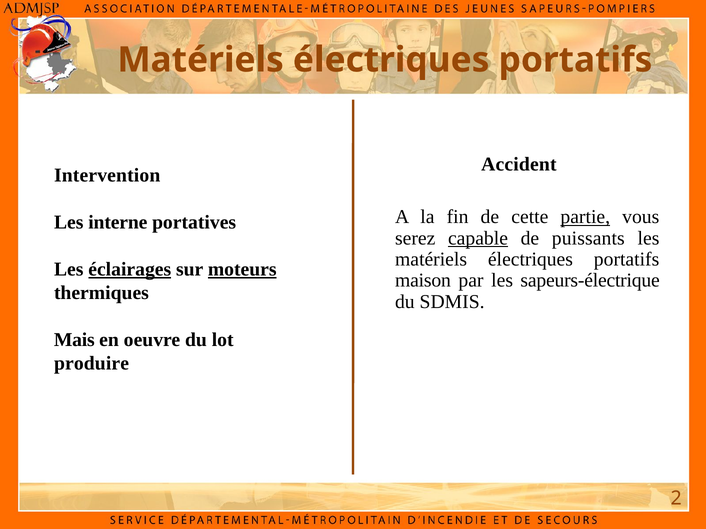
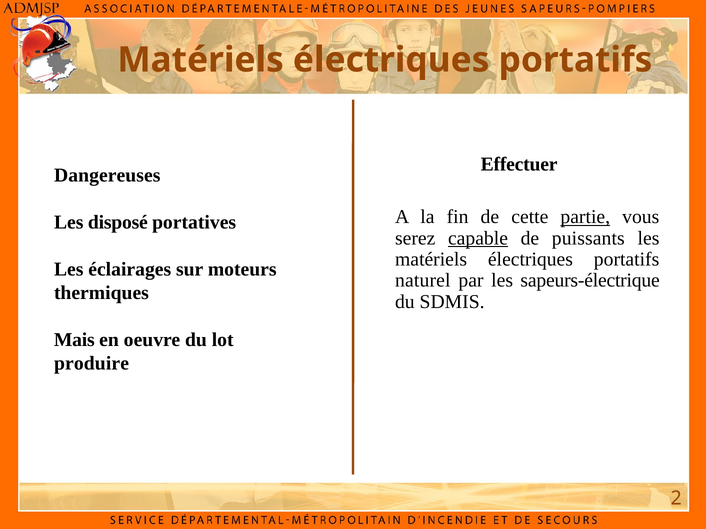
Accident: Accident -> Effectuer
Intervention: Intervention -> Dangereuses
interne: interne -> disposé
éclairages underline: present -> none
moteurs underline: present -> none
maison: maison -> naturel
